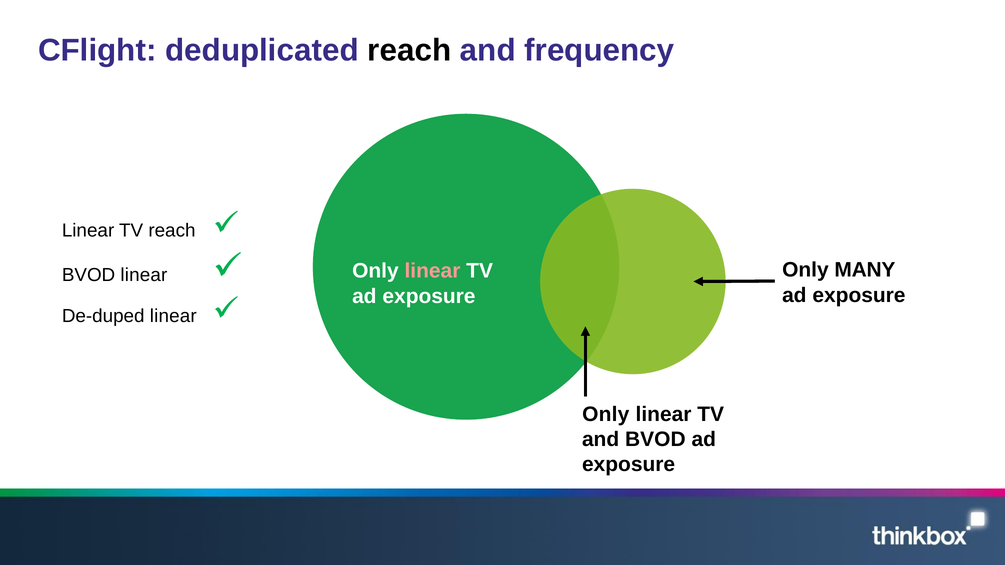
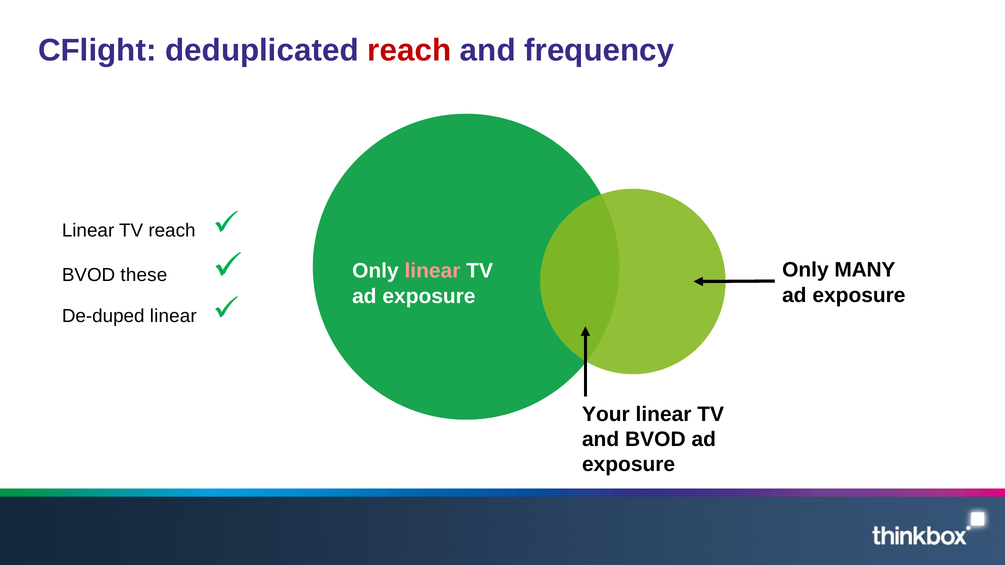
reach at (409, 50) colour: black -> red
BVOD linear: linear -> these
Only at (606, 414): Only -> Your
